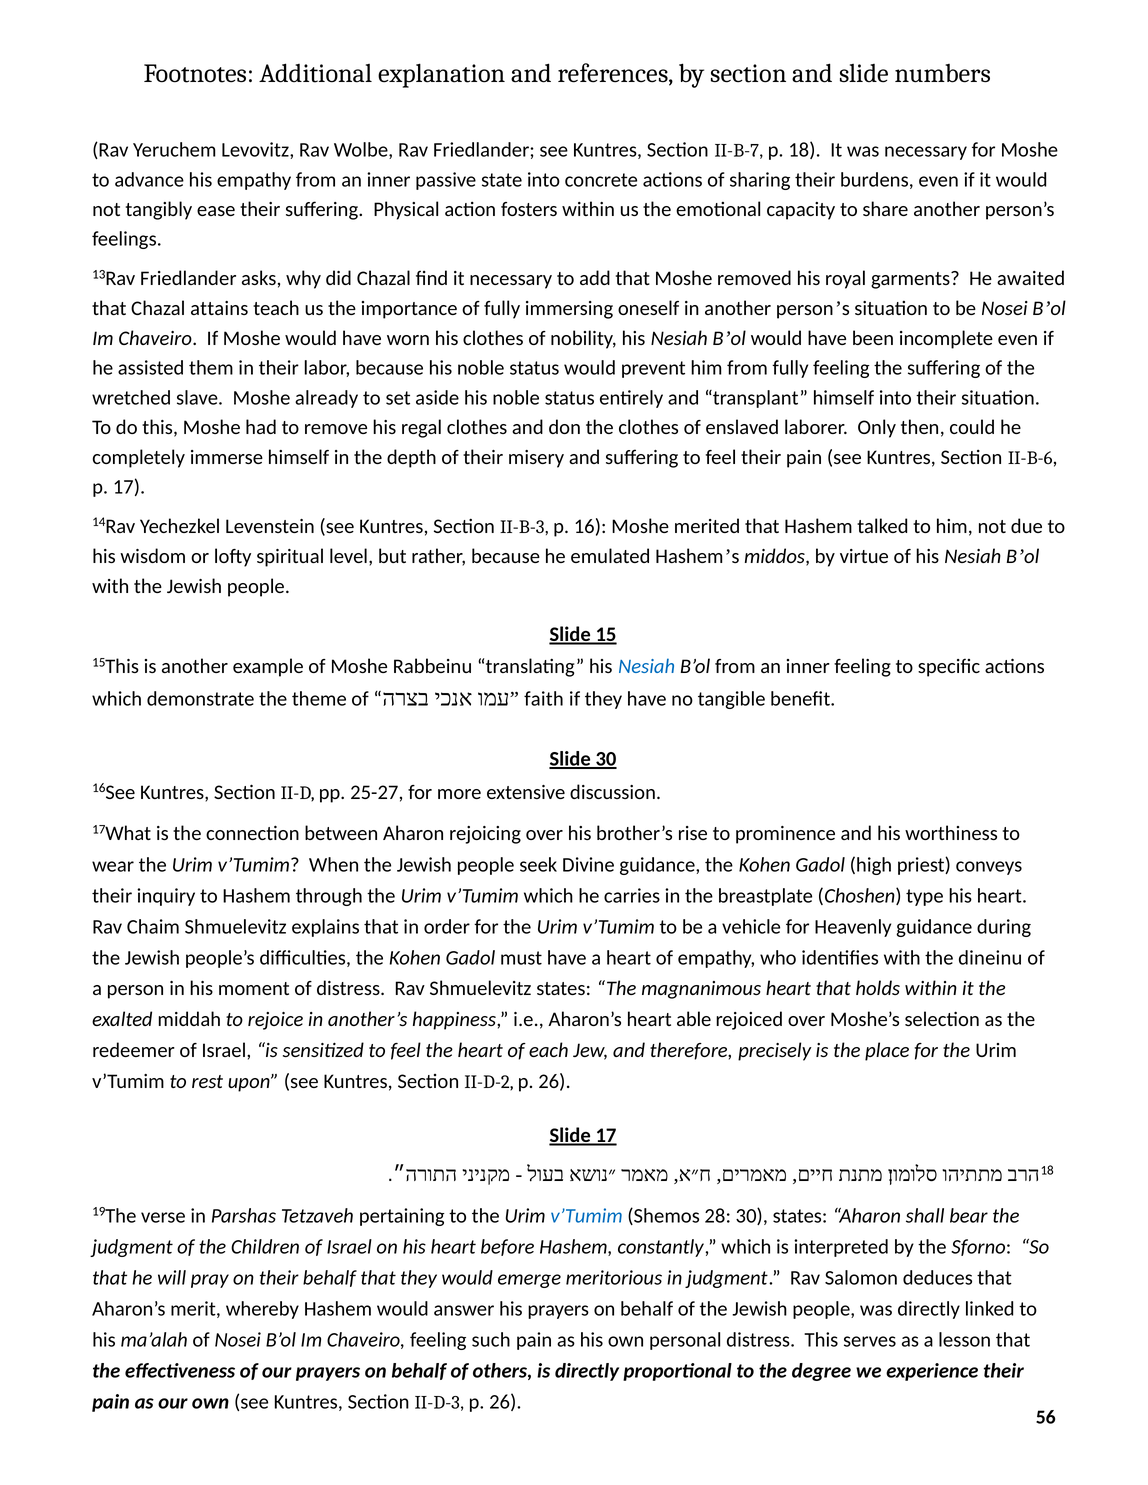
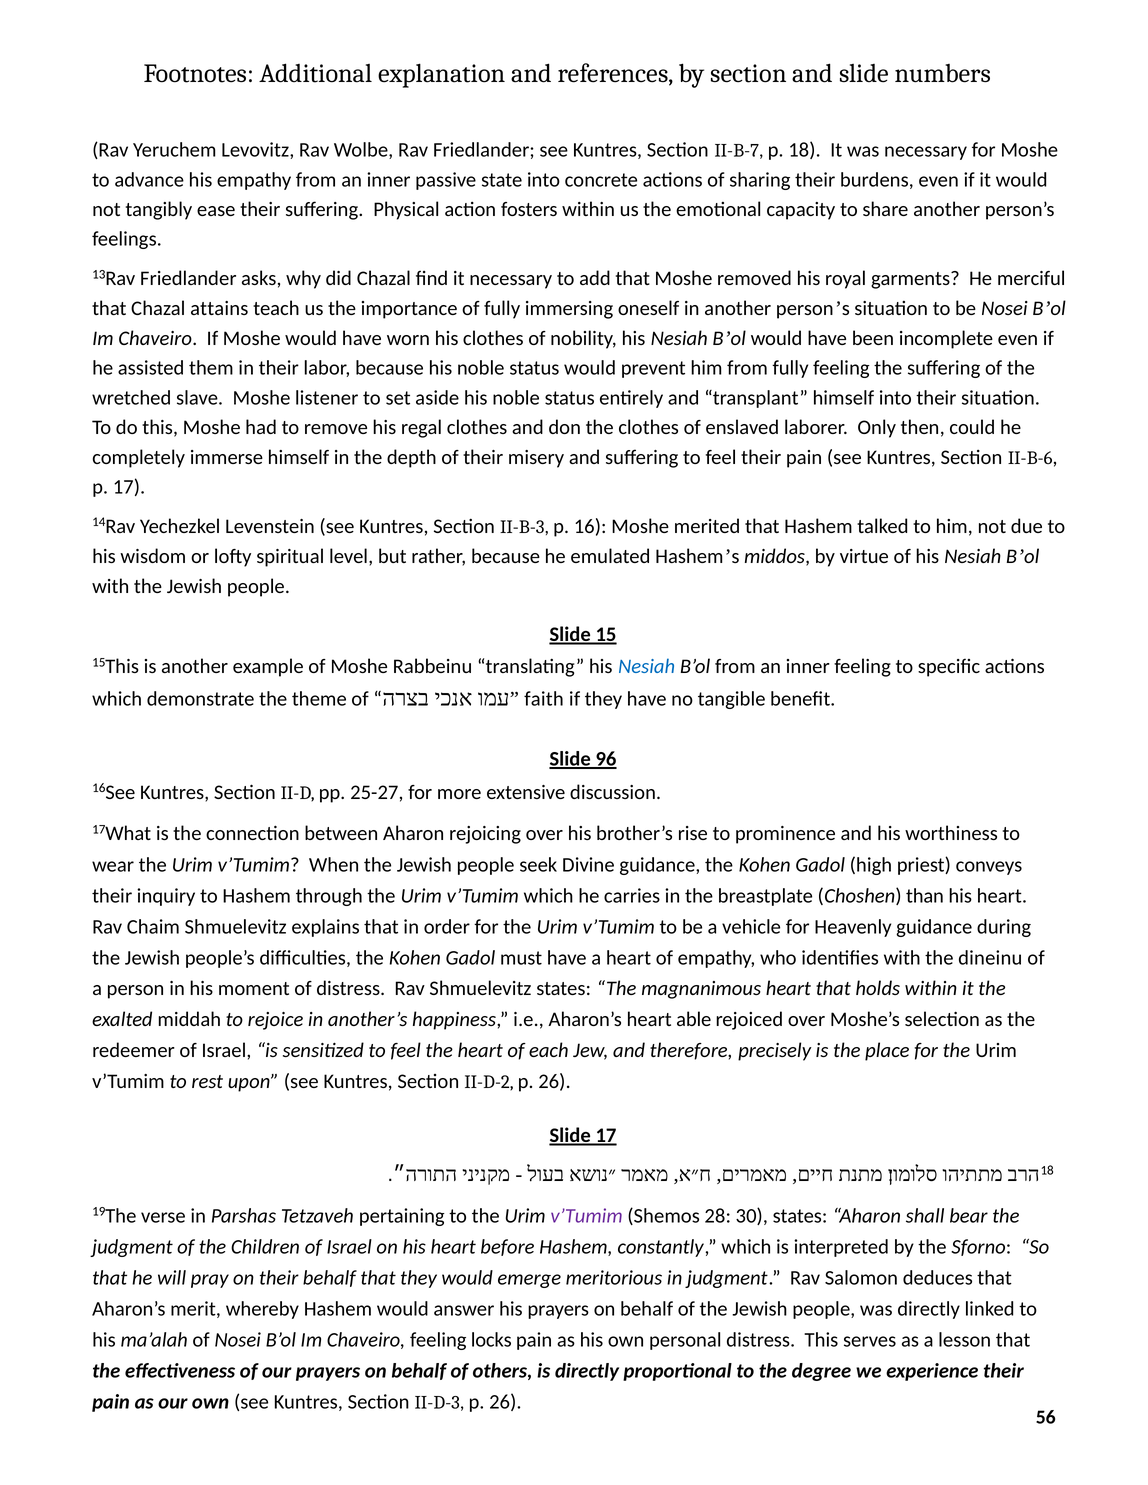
awaited: awaited -> merciful
already: already -> listener
Slide 30: 30 -> 96
type: type -> than
v’Tumim at (587, 1216) colour: blue -> purple
such: such -> locks
